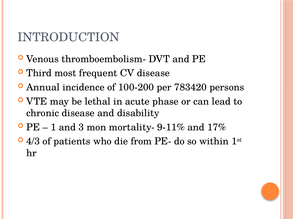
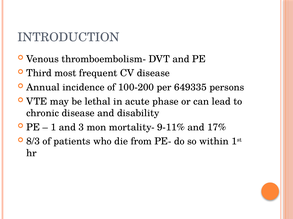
783420: 783420 -> 649335
4/3: 4/3 -> 8/3
